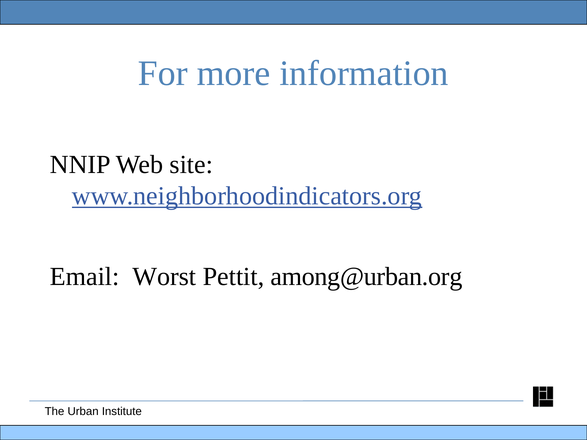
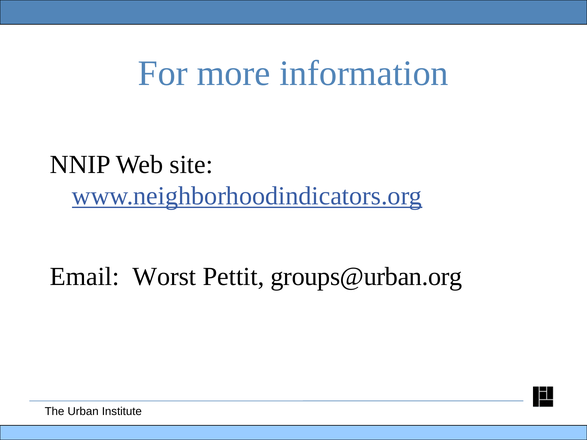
among@urban.org: among@urban.org -> groups@urban.org
